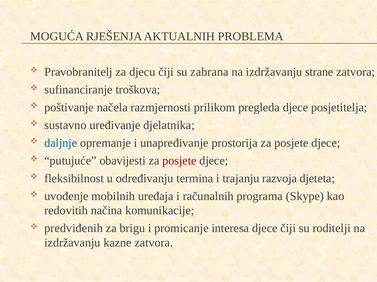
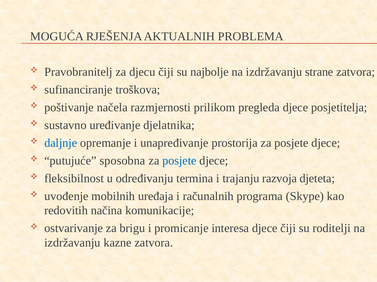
zabrana: zabrana -> najbolje
obavijesti: obavijesti -> sposobna
posjete at (179, 161) colour: red -> blue
predviđenih: predviđenih -> ostvarivanje
